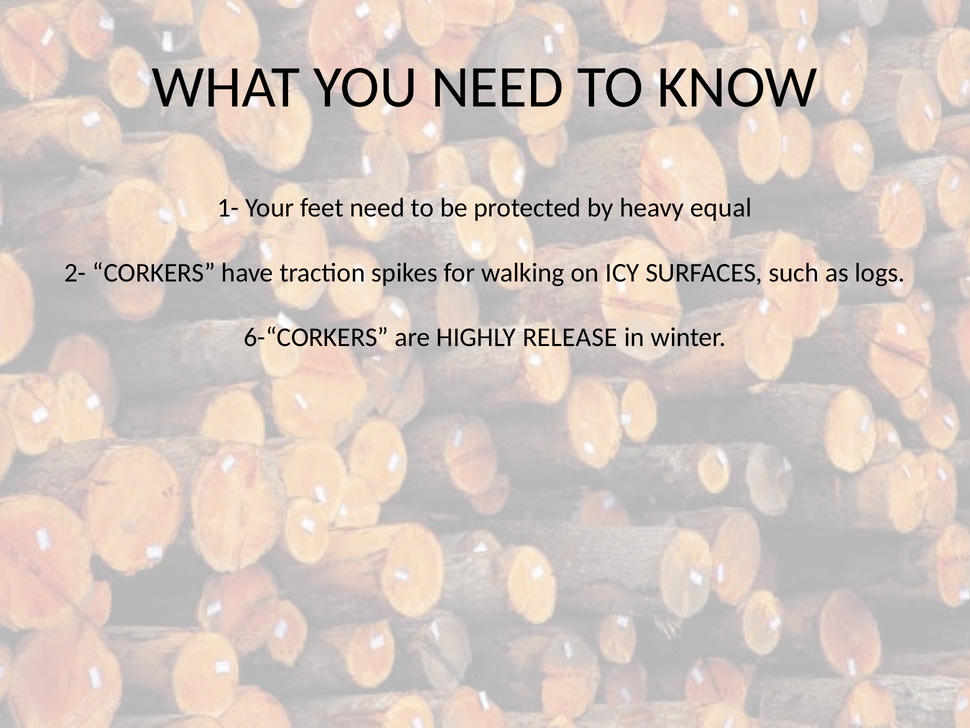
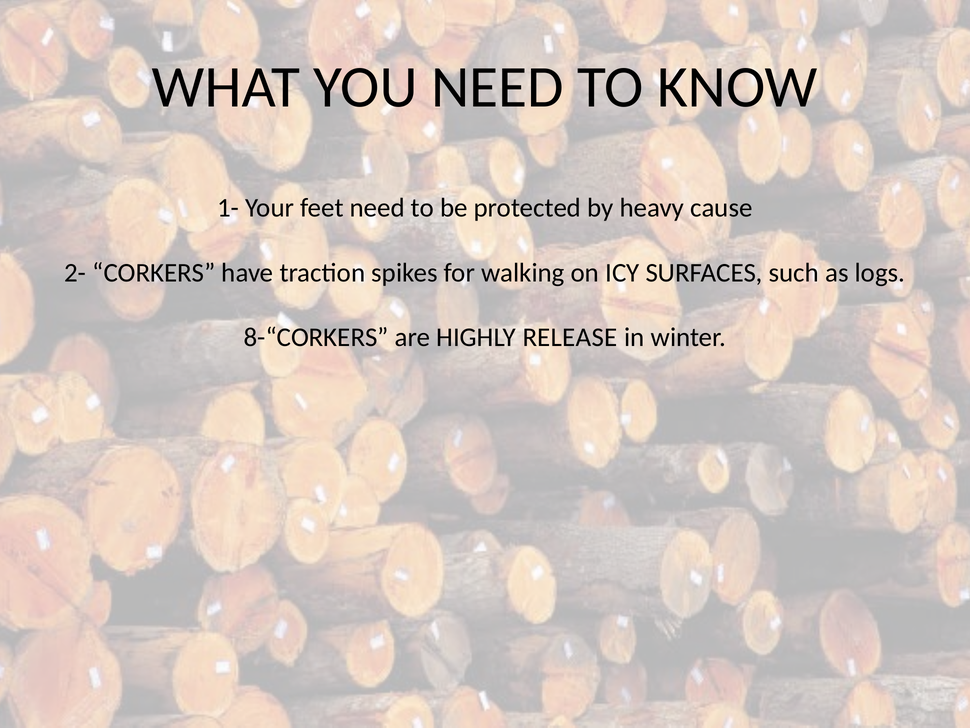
equal: equal -> cause
6-“CORKERS: 6-“CORKERS -> 8-“CORKERS
